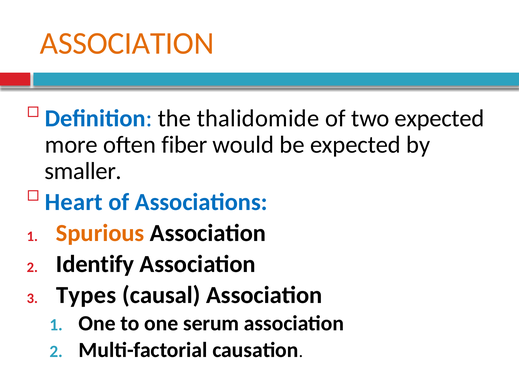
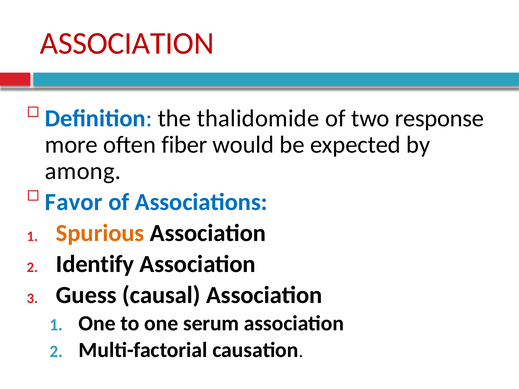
ASSOCIATION at (127, 43) colour: orange -> red
two expected: expected -> response
smaller: smaller -> among
Heart: Heart -> Favor
Types: Types -> Guess
